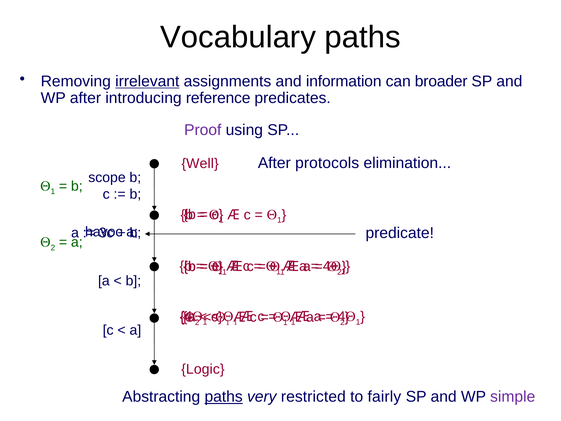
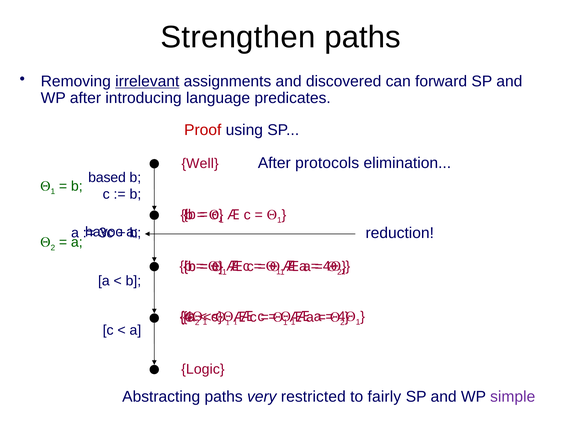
Vocabulary: Vocabulary -> Strengthen
information: information -> discovered
broader: broader -> forward
reference: reference -> language
Proof colour: purple -> red
scope: scope -> based
predicate: predicate -> reduction
paths at (224, 397) underline: present -> none
